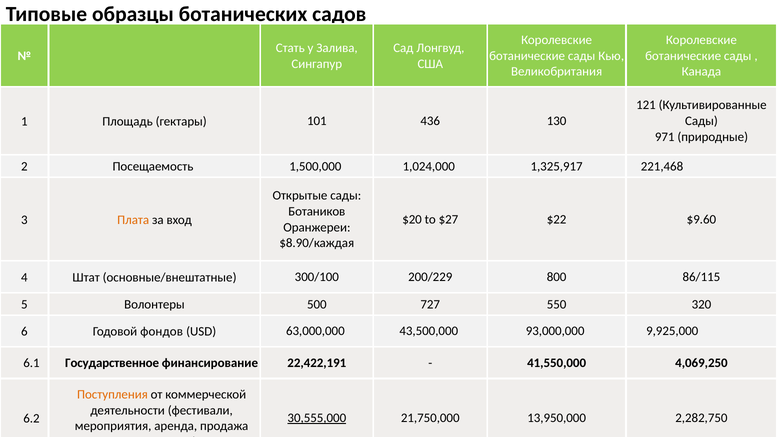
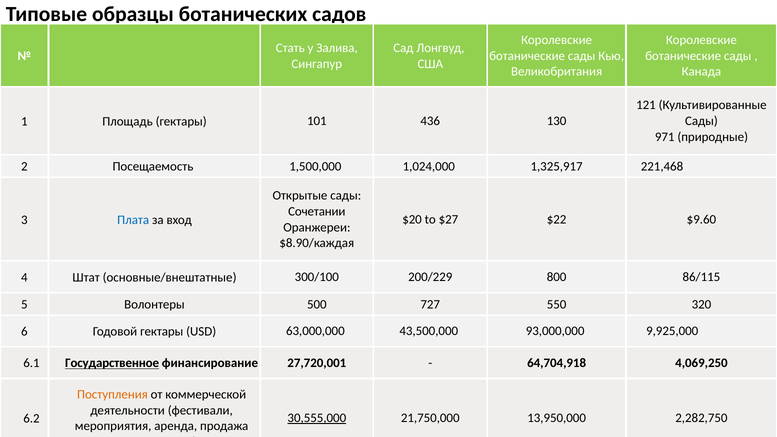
Ботаников: Ботаников -> Сочетании
Плата colour: orange -> blue
Годовой фондов: фондов -> гектары
Государственное underline: none -> present
22,422,191: 22,422,191 -> 27,720,001
41,550,000: 41,550,000 -> 64,704,918
